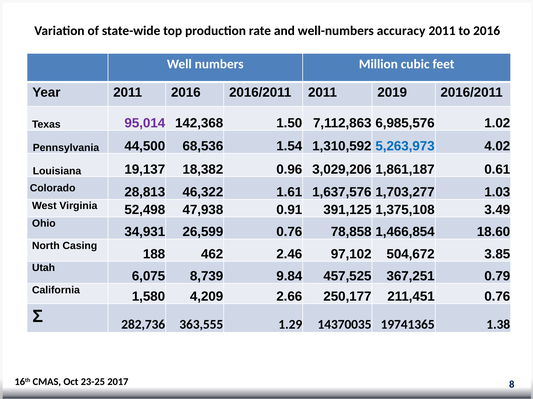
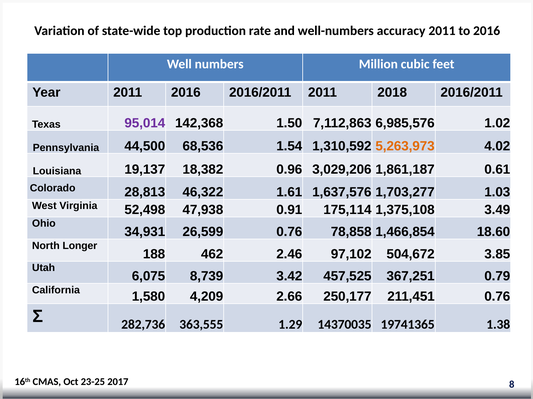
2019: 2019 -> 2018
5,263,973 colour: blue -> orange
391,125: 391,125 -> 175,114
Casing: Casing -> Longer
9.84: 9.84 -> 3.42
